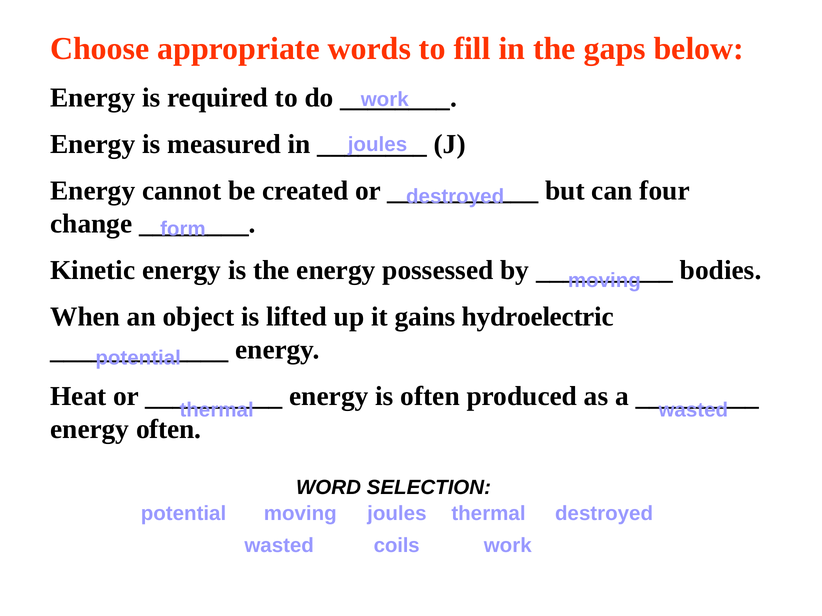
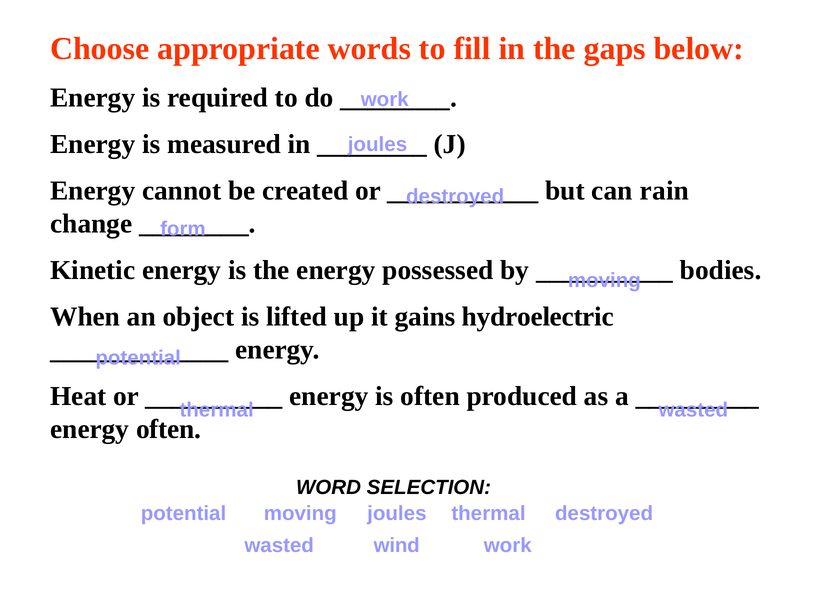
four: four -> rain
coils: coils -> wind
